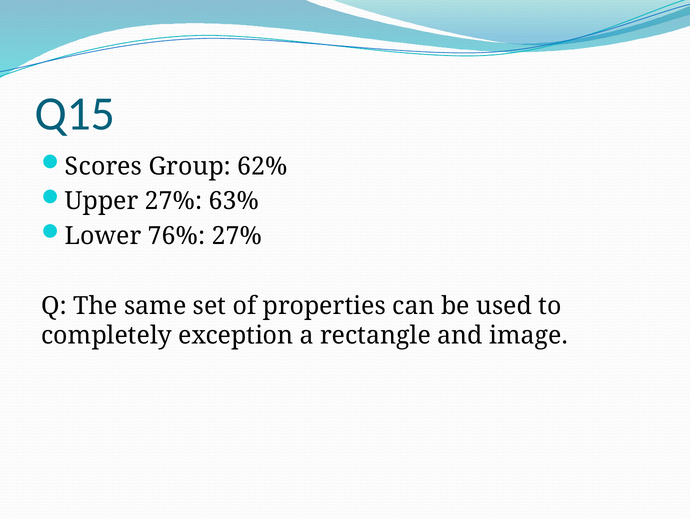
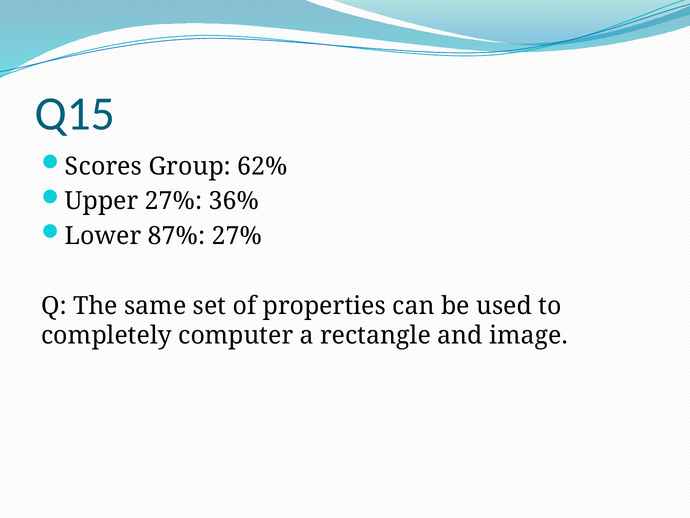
63%: 63% -> 36%
76%: 76% -> 87%
exception: exception -> computer
